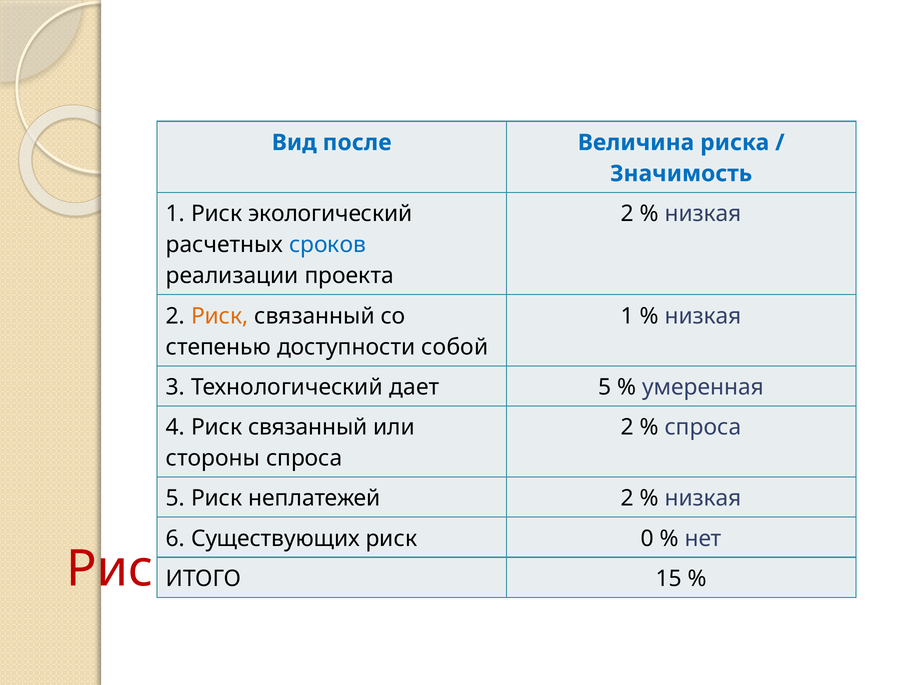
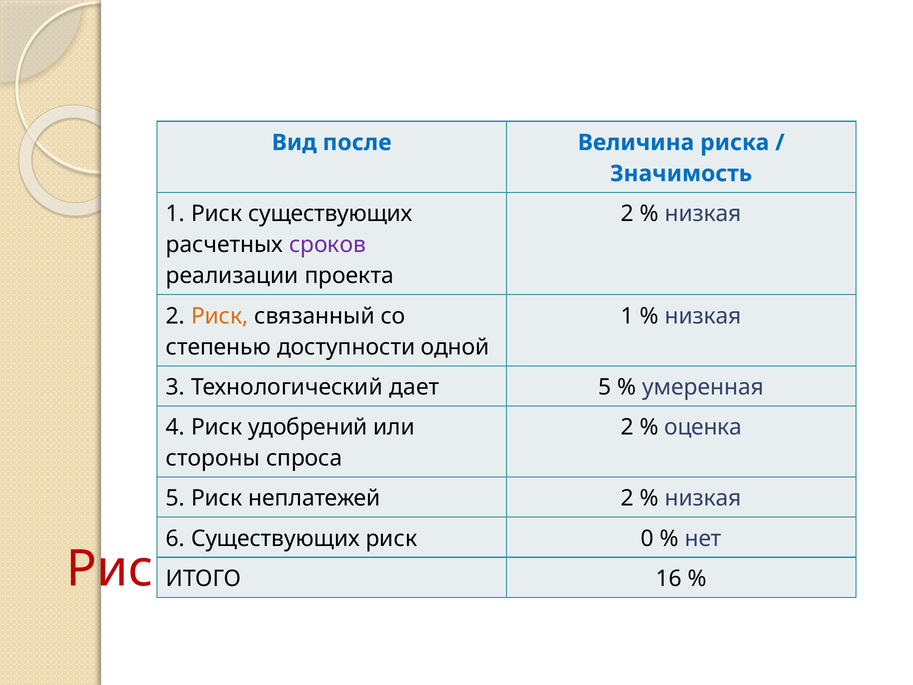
Риск экологический: экологический -> существующих
сроков colour: blue -> purple
собой: собой -> одной
4 Риск связанный: связанный -> удобрений
спроса at (703, 427): спроса -> оценка
15: 15 -> 16
